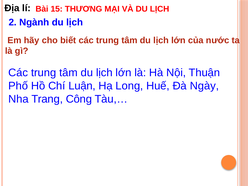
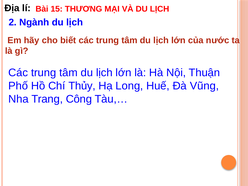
Luận: Luận -> Thủy
Ngày: Ngày -> Vũng
